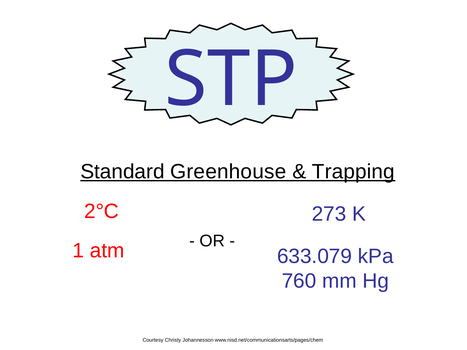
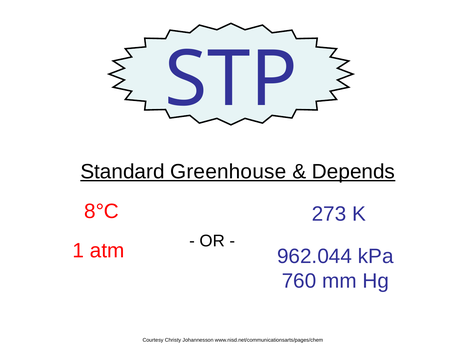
Trapping: Trapping -> Depends
2°C: 2°C -> 8°C
633.079: 633.079 -> 962.044
